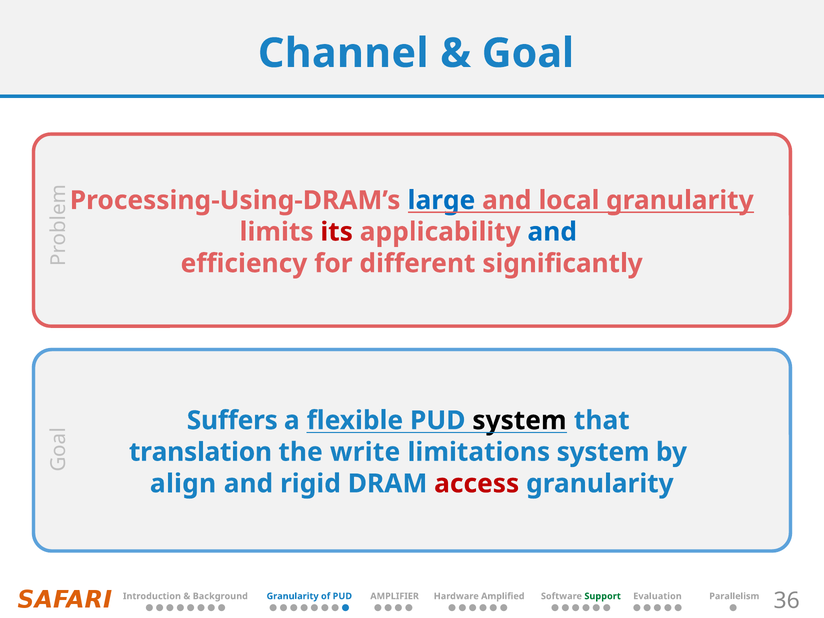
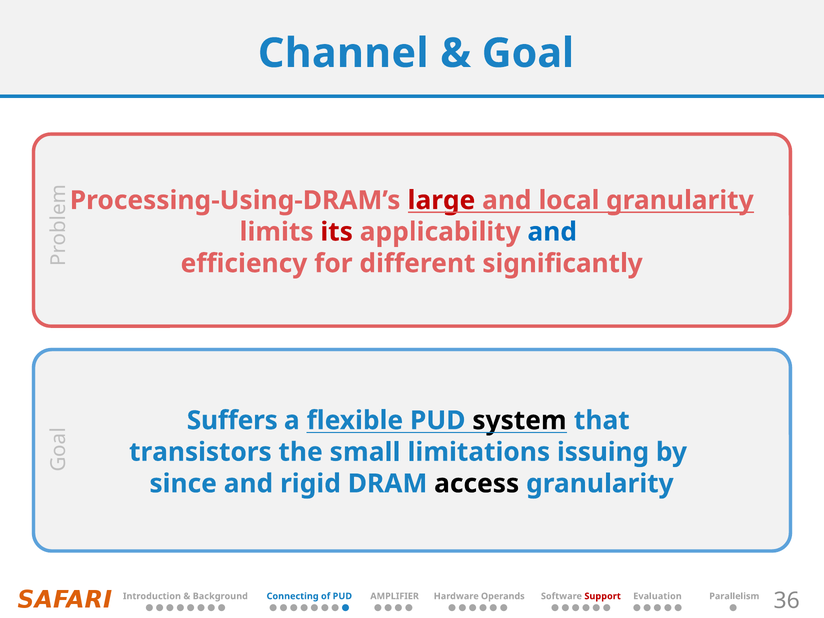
large colour: blue -> red
translation: translation -> transistors
write: write -> small
limitations system: system -> issuing
align: align -> since
access colour: red -> black
Background Granularity: Granularity -> Connecting
Amplified: Amplified -> Operands
Support colour: green -> red
